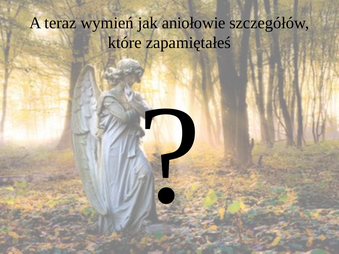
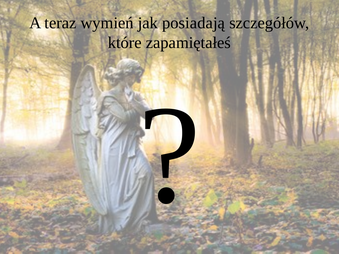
aniołowie: aniołowie -> posiadają
